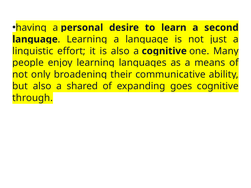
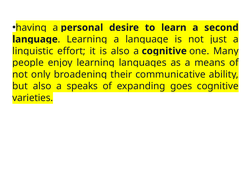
shared: shared -> speaks
through: through -> varieties
